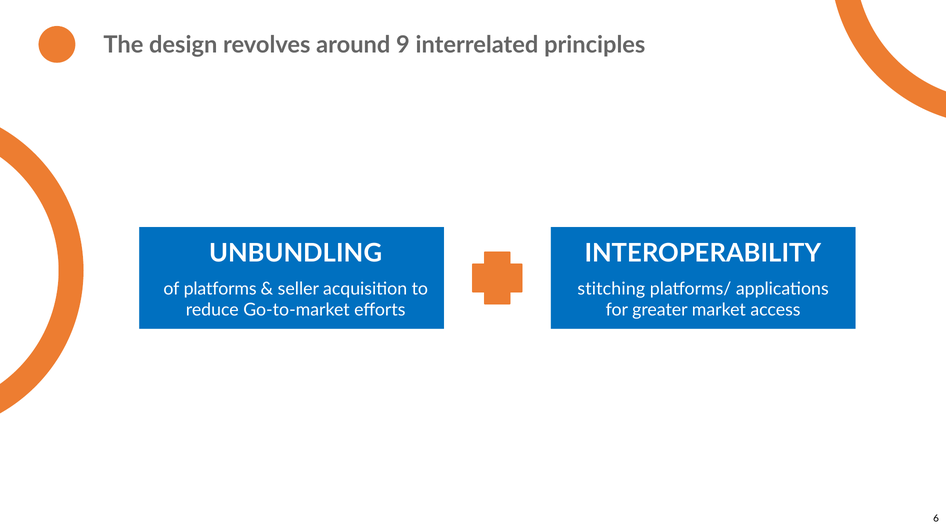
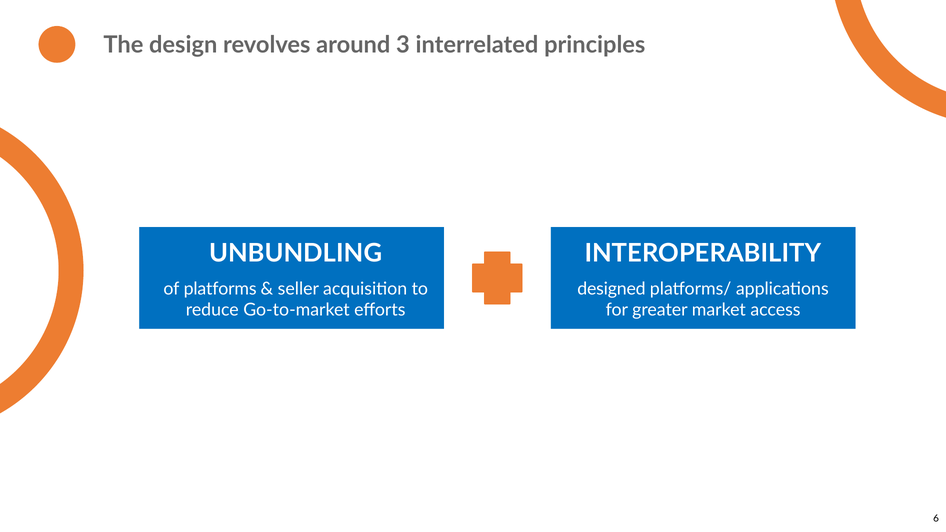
9: 9 -> 3
stitching: stitching -> designed
